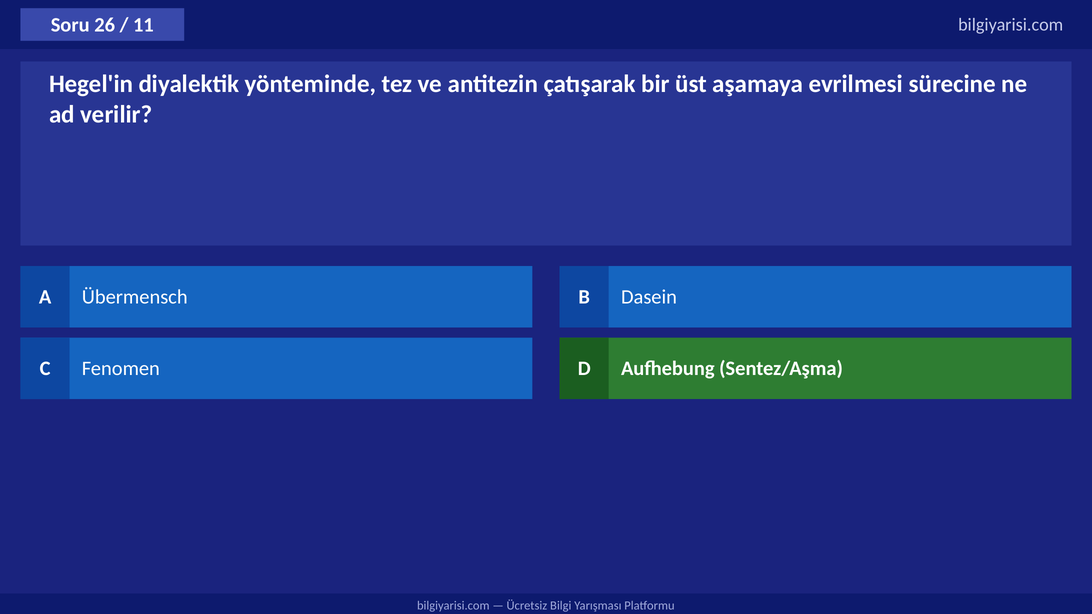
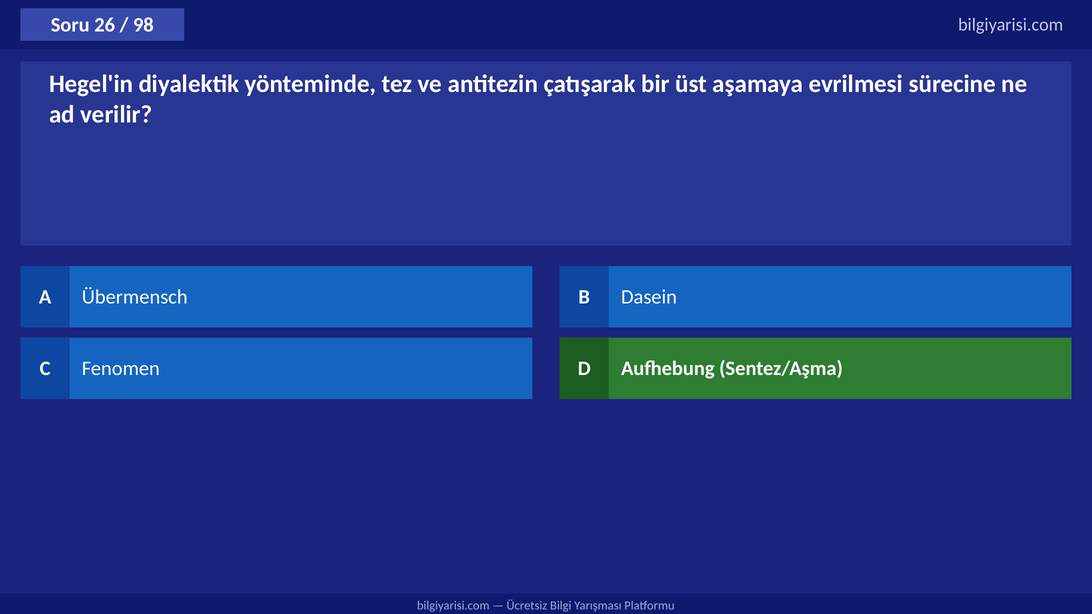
11: 11 -> 98
